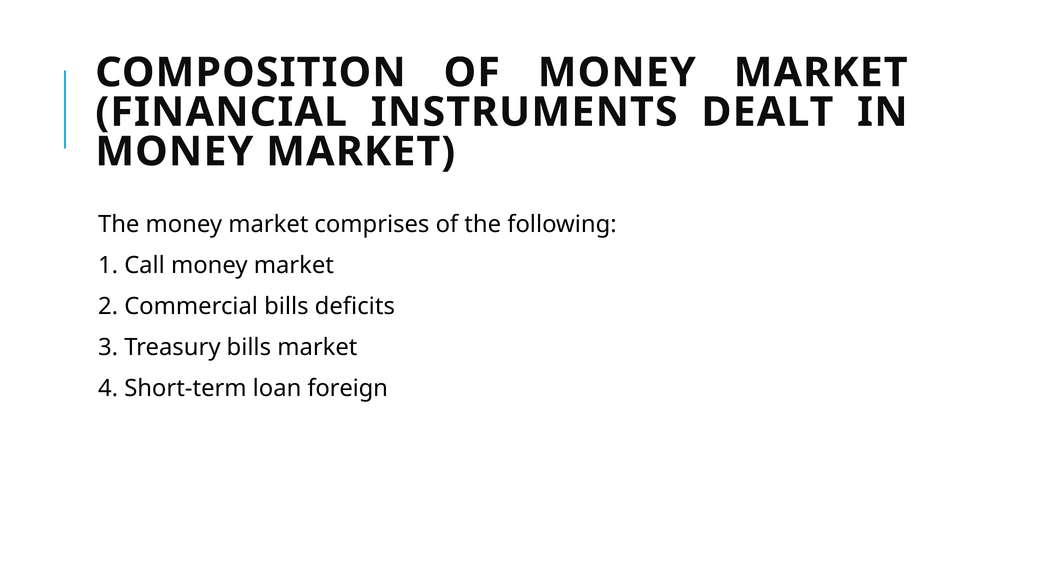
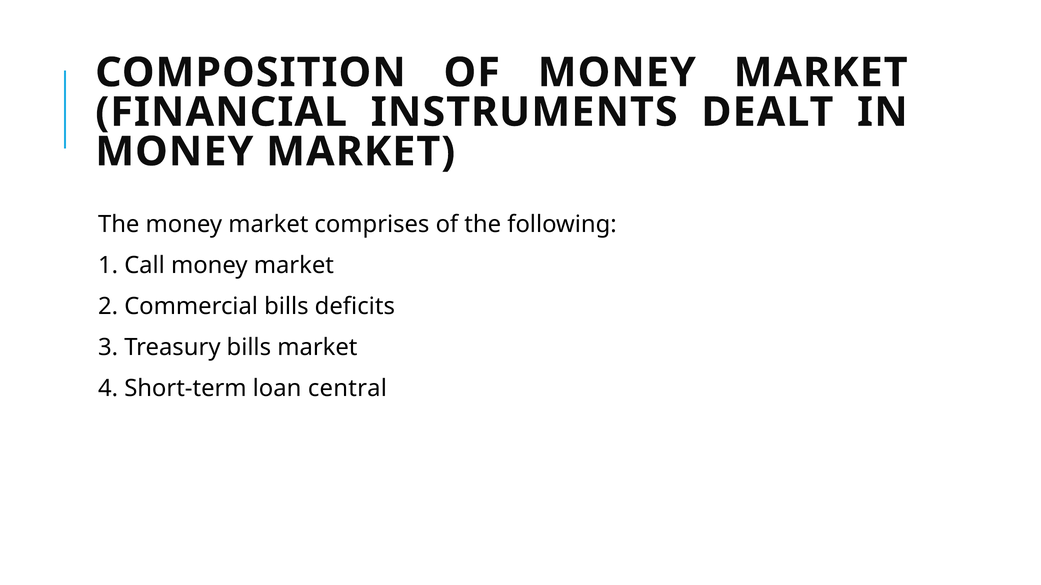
foreign: foreign -> central
